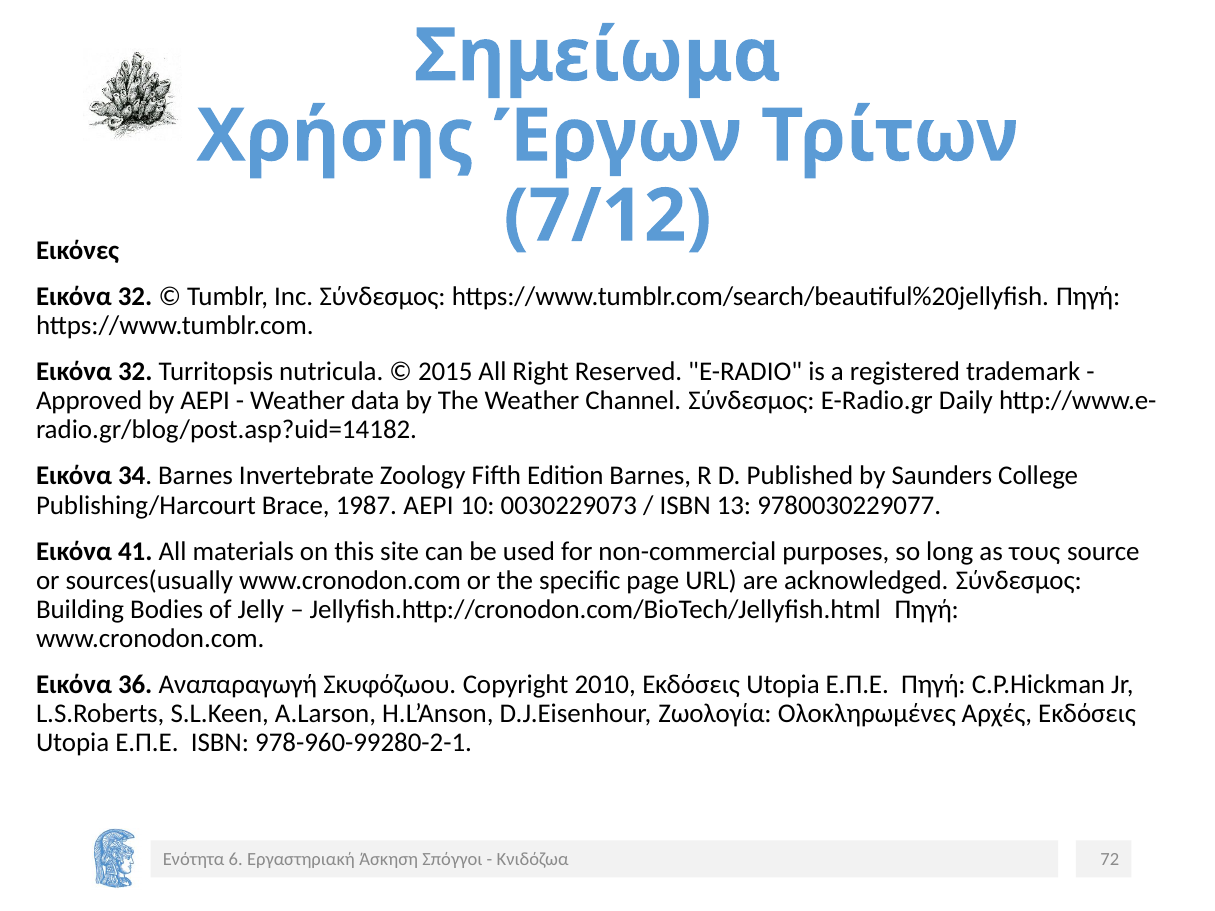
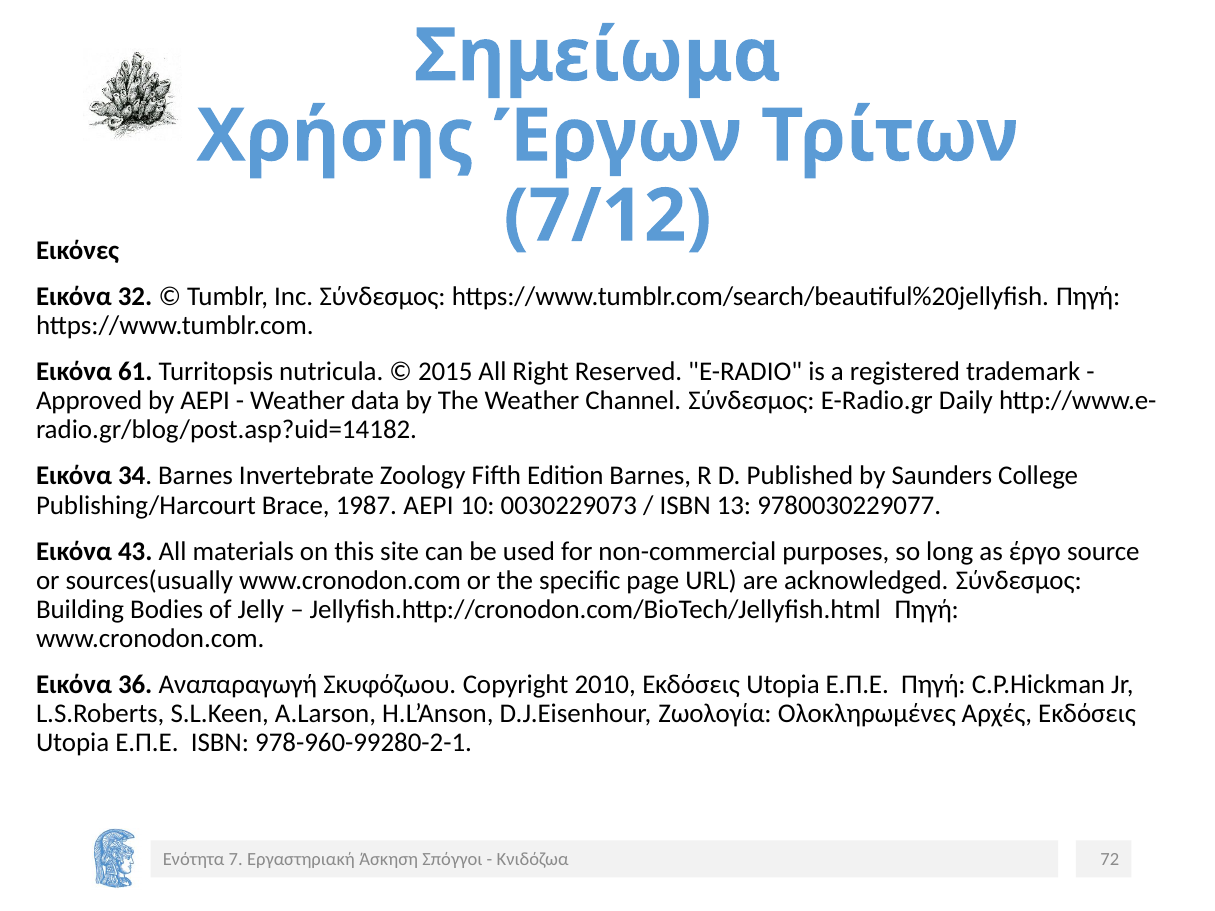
Εικόνα 32: 32 -> 61
41: 41 -> 43
τους: τους -> έργο
6: 6 -> 7
